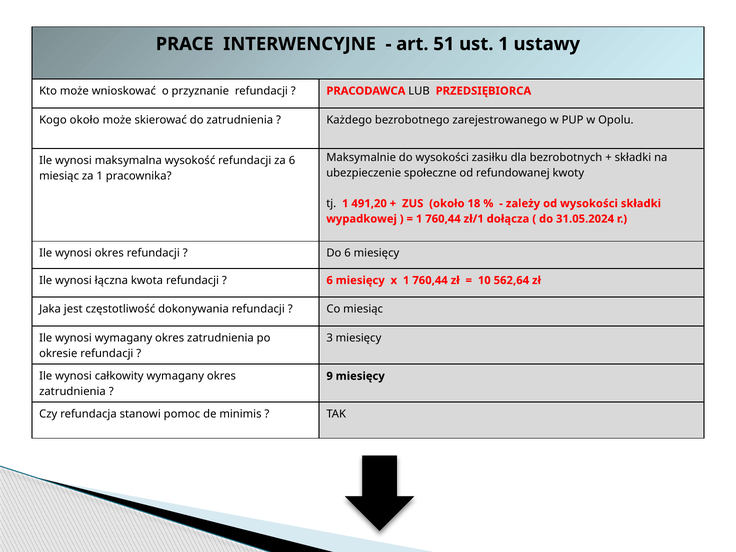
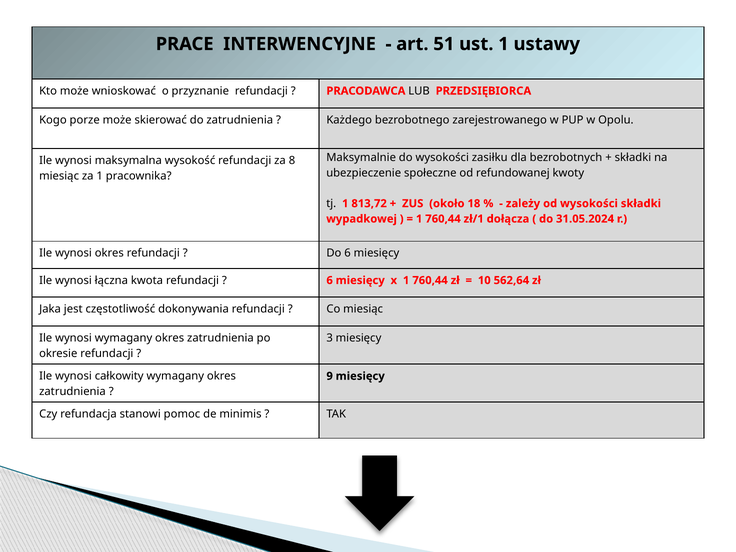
Kogo około: około -> porze
za 6: 6 -> 8
491,20: 491,20 -> 813,72
